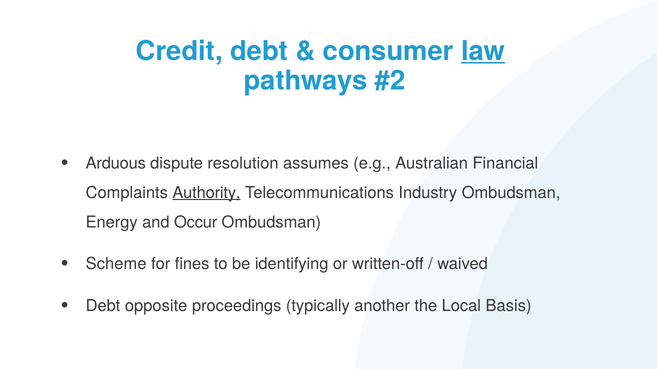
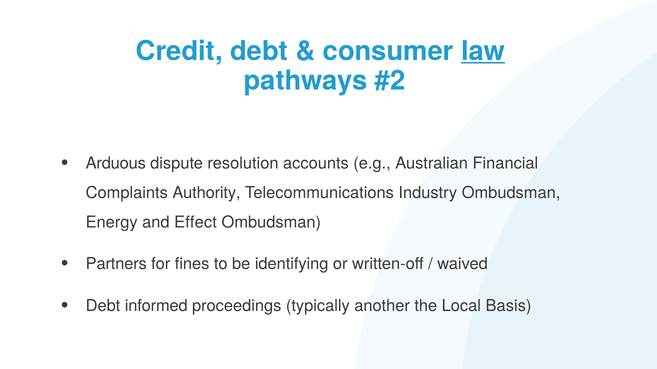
assumes: assumes -> accounts
Authority underline: present -> none
Occur: Occur -> Effect
Scheme: Scheme -> Partners
opposite: opposite -> informed
